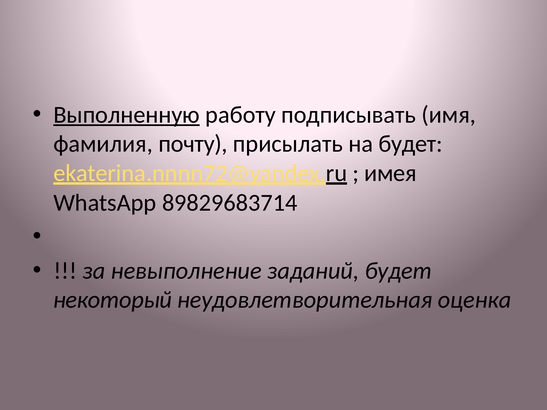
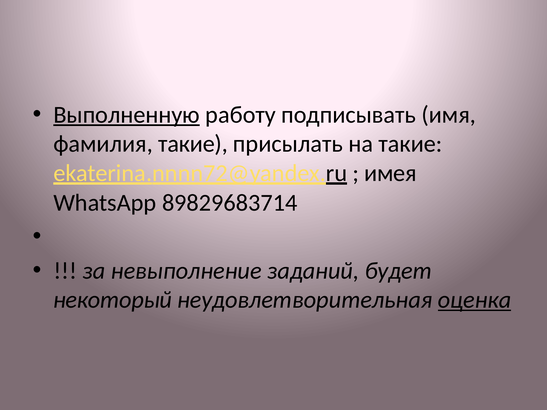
фамилия почту: почту -> такие
на будет: будет -> такие
оценка underline: none -> present
